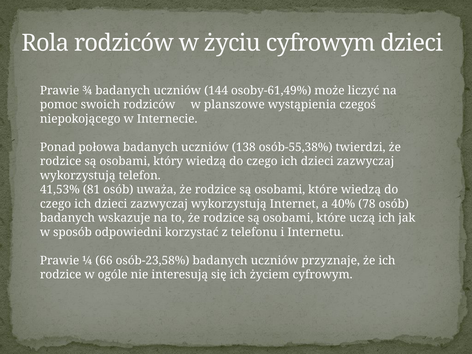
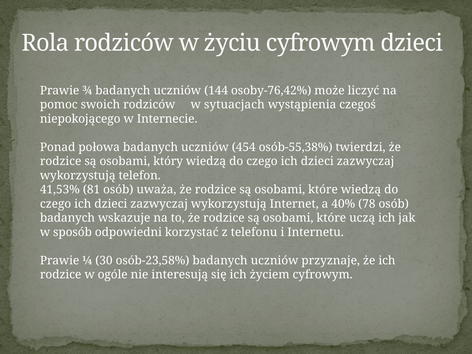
osoby-61,49%: osoby-61,49% -> osoby-76,42%
planszowe: planszowe -> sytuacjach
138: 138 -> 454
66: 66 -> 30
